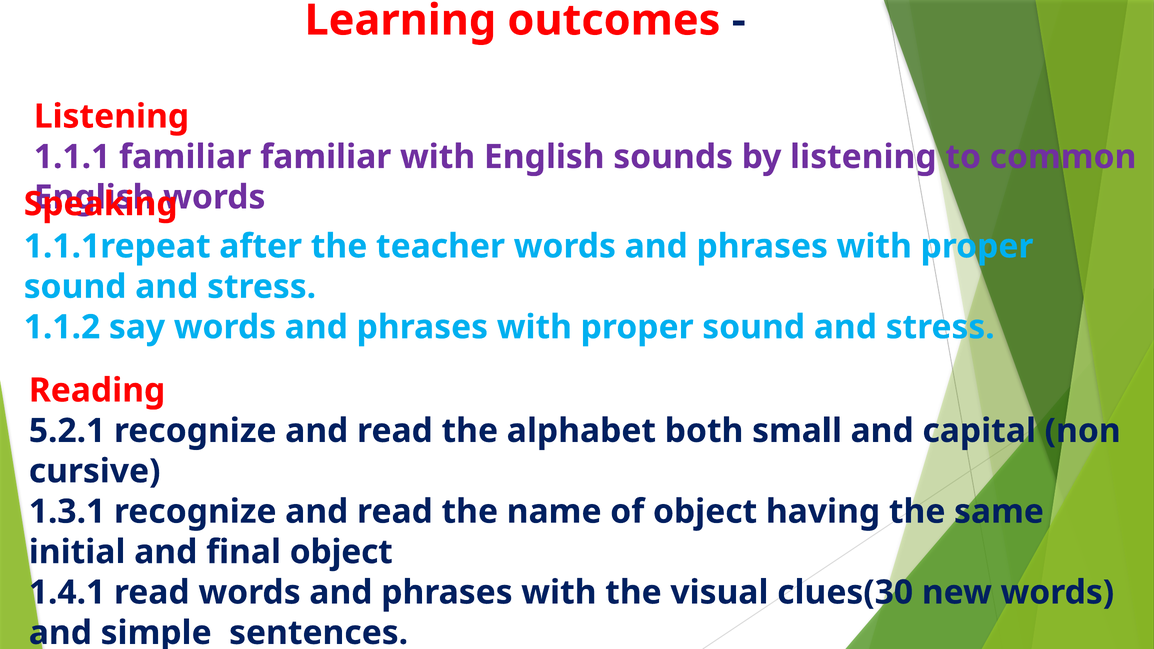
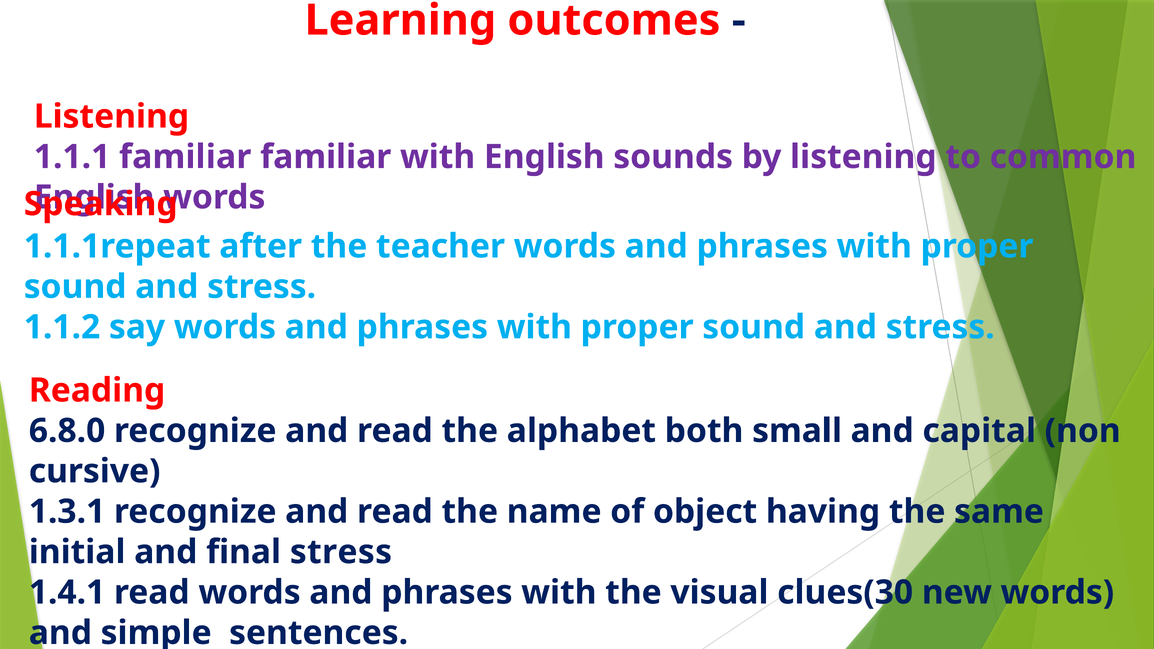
5.2.1: 5.2.1 -> 6.8.0
final object: object -> stress
